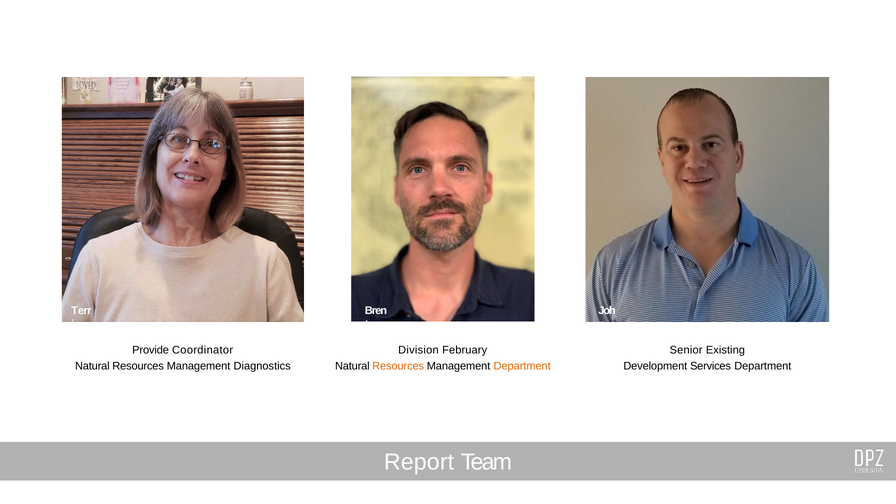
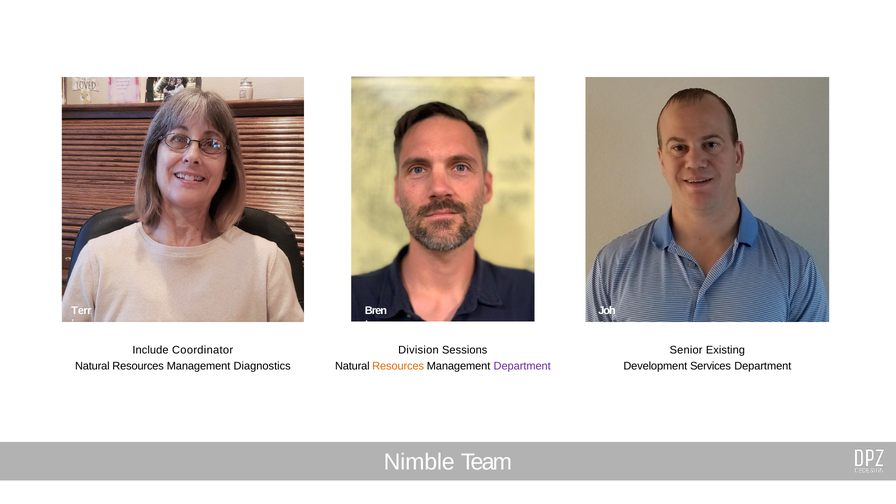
Provide: Provide -> Include
February: February -> Sessions
Department at (522, 366) colour: orange -> purple
Report: Report -> Nimble
